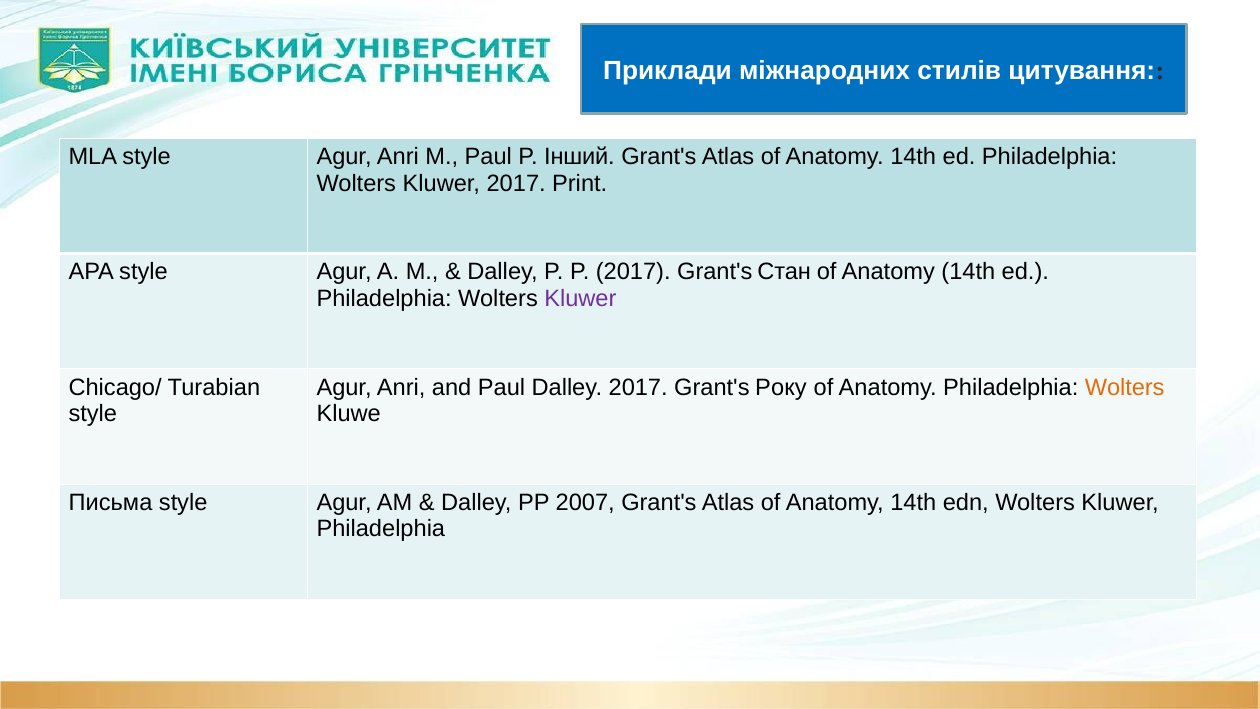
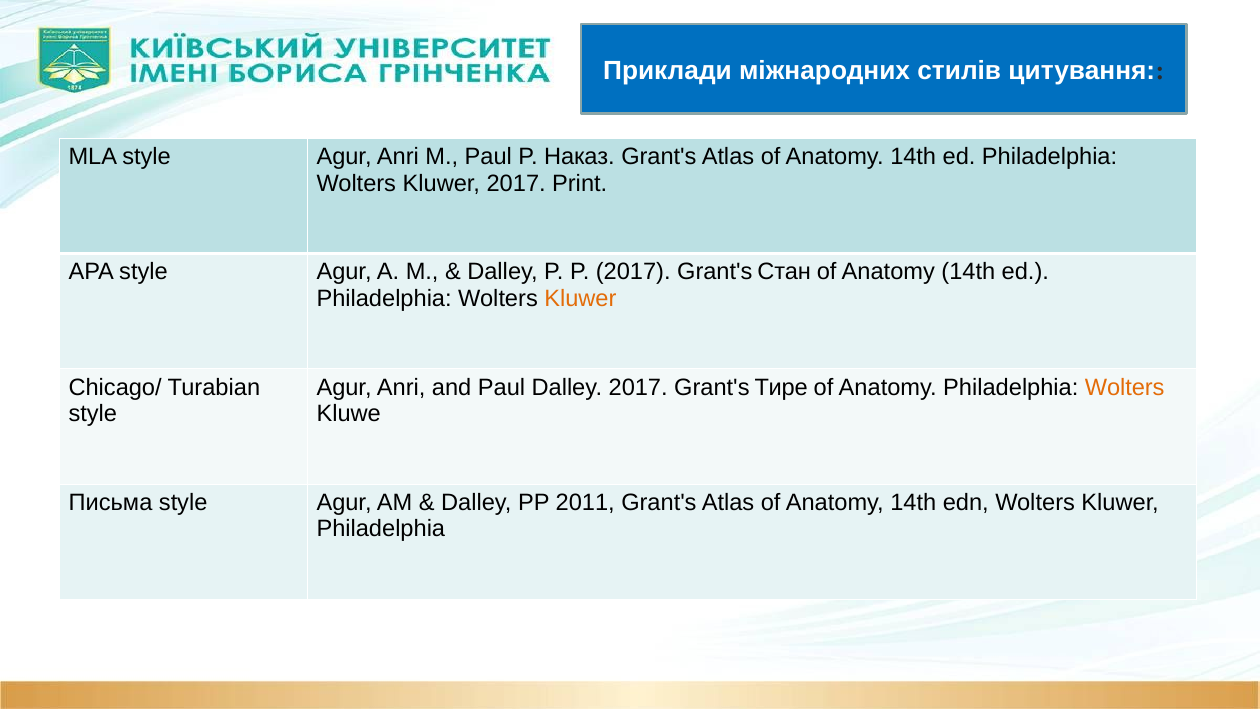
Інший: Інший -> Наказ
Kluwer at (580, 298) colour: purple -> orange
Року: Року -> Тире
2007: 2007 -> 2011
